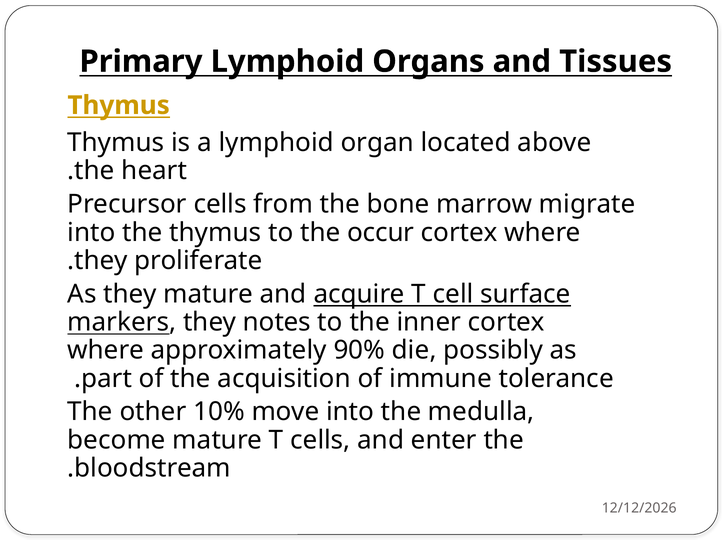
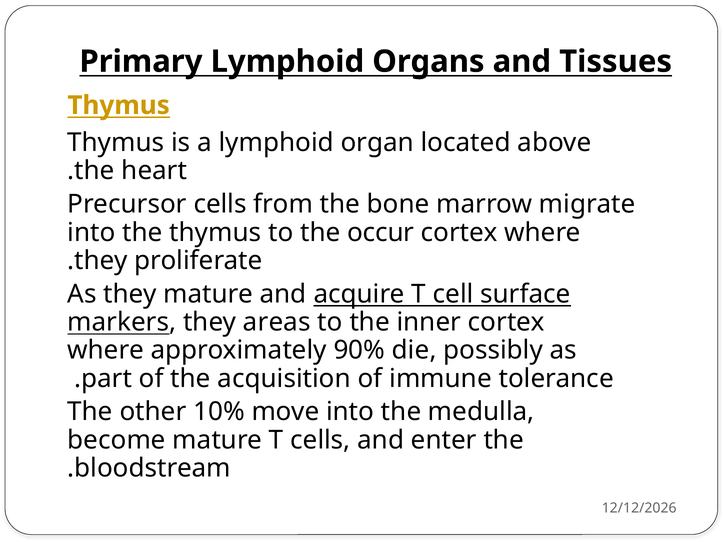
notes: notes -> areas
